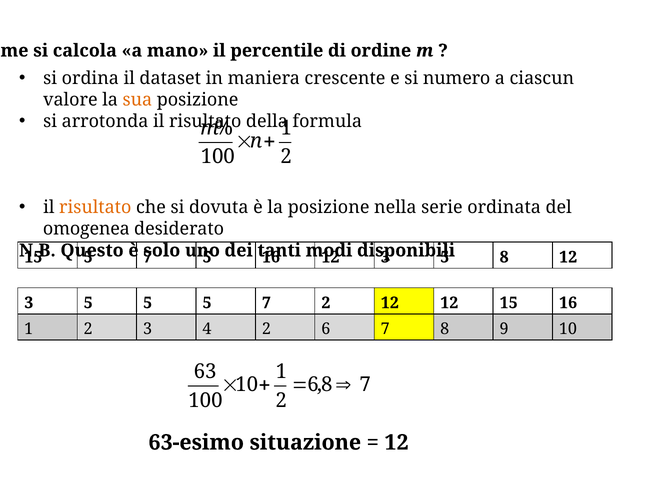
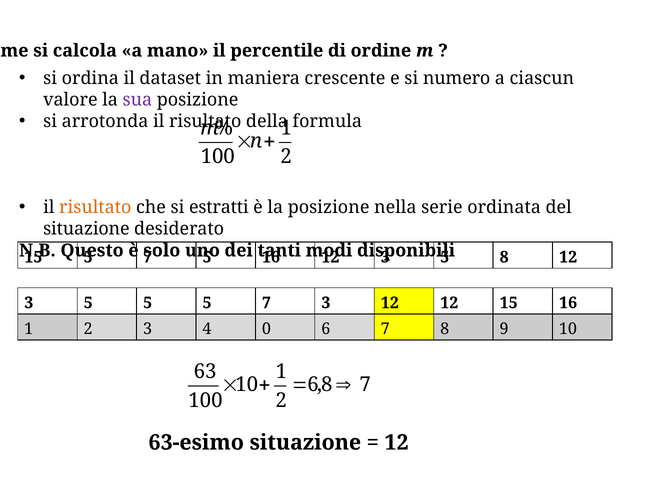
sua colour: orange -> purple
dovuta: dovuta -> estratti
omogenea at (86, 229): omogenea -> situazione
7 2: 2 -> 3
4 2: 2 -> 0
